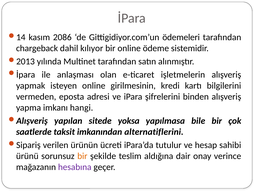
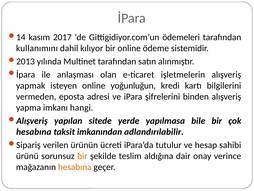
2086: 2086 -> 2017
chargeback: chargeback -> kullanımını
girilmesinin: girilmesinin -> yoğunluğun
yoksa: yoksa -> yerde
saatlerde at (34, 132): saatlerde -> hesabına
alternatiflerini: alternatiflerini -> adlandırılabilir
hesabına at (75, 167) colour: purple -> orange
